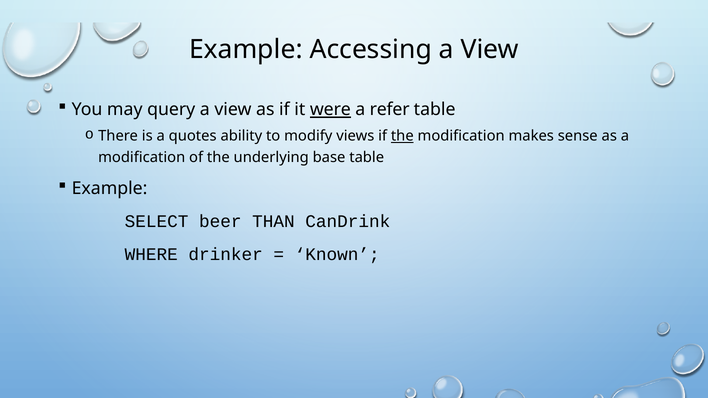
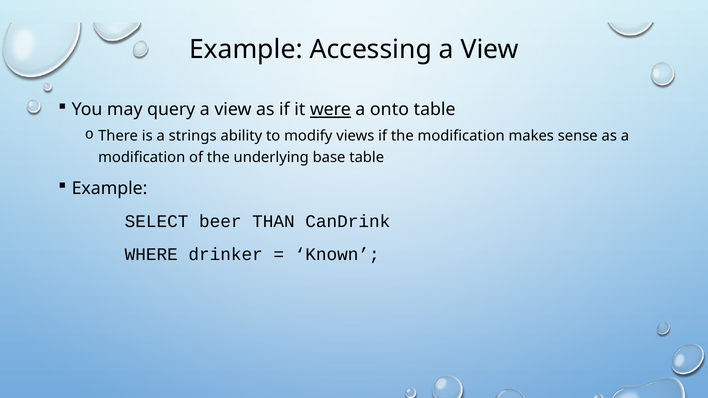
refer: refer -> onto
quotes: quotes -> strings
the at (402, 136) underline: present -> none
